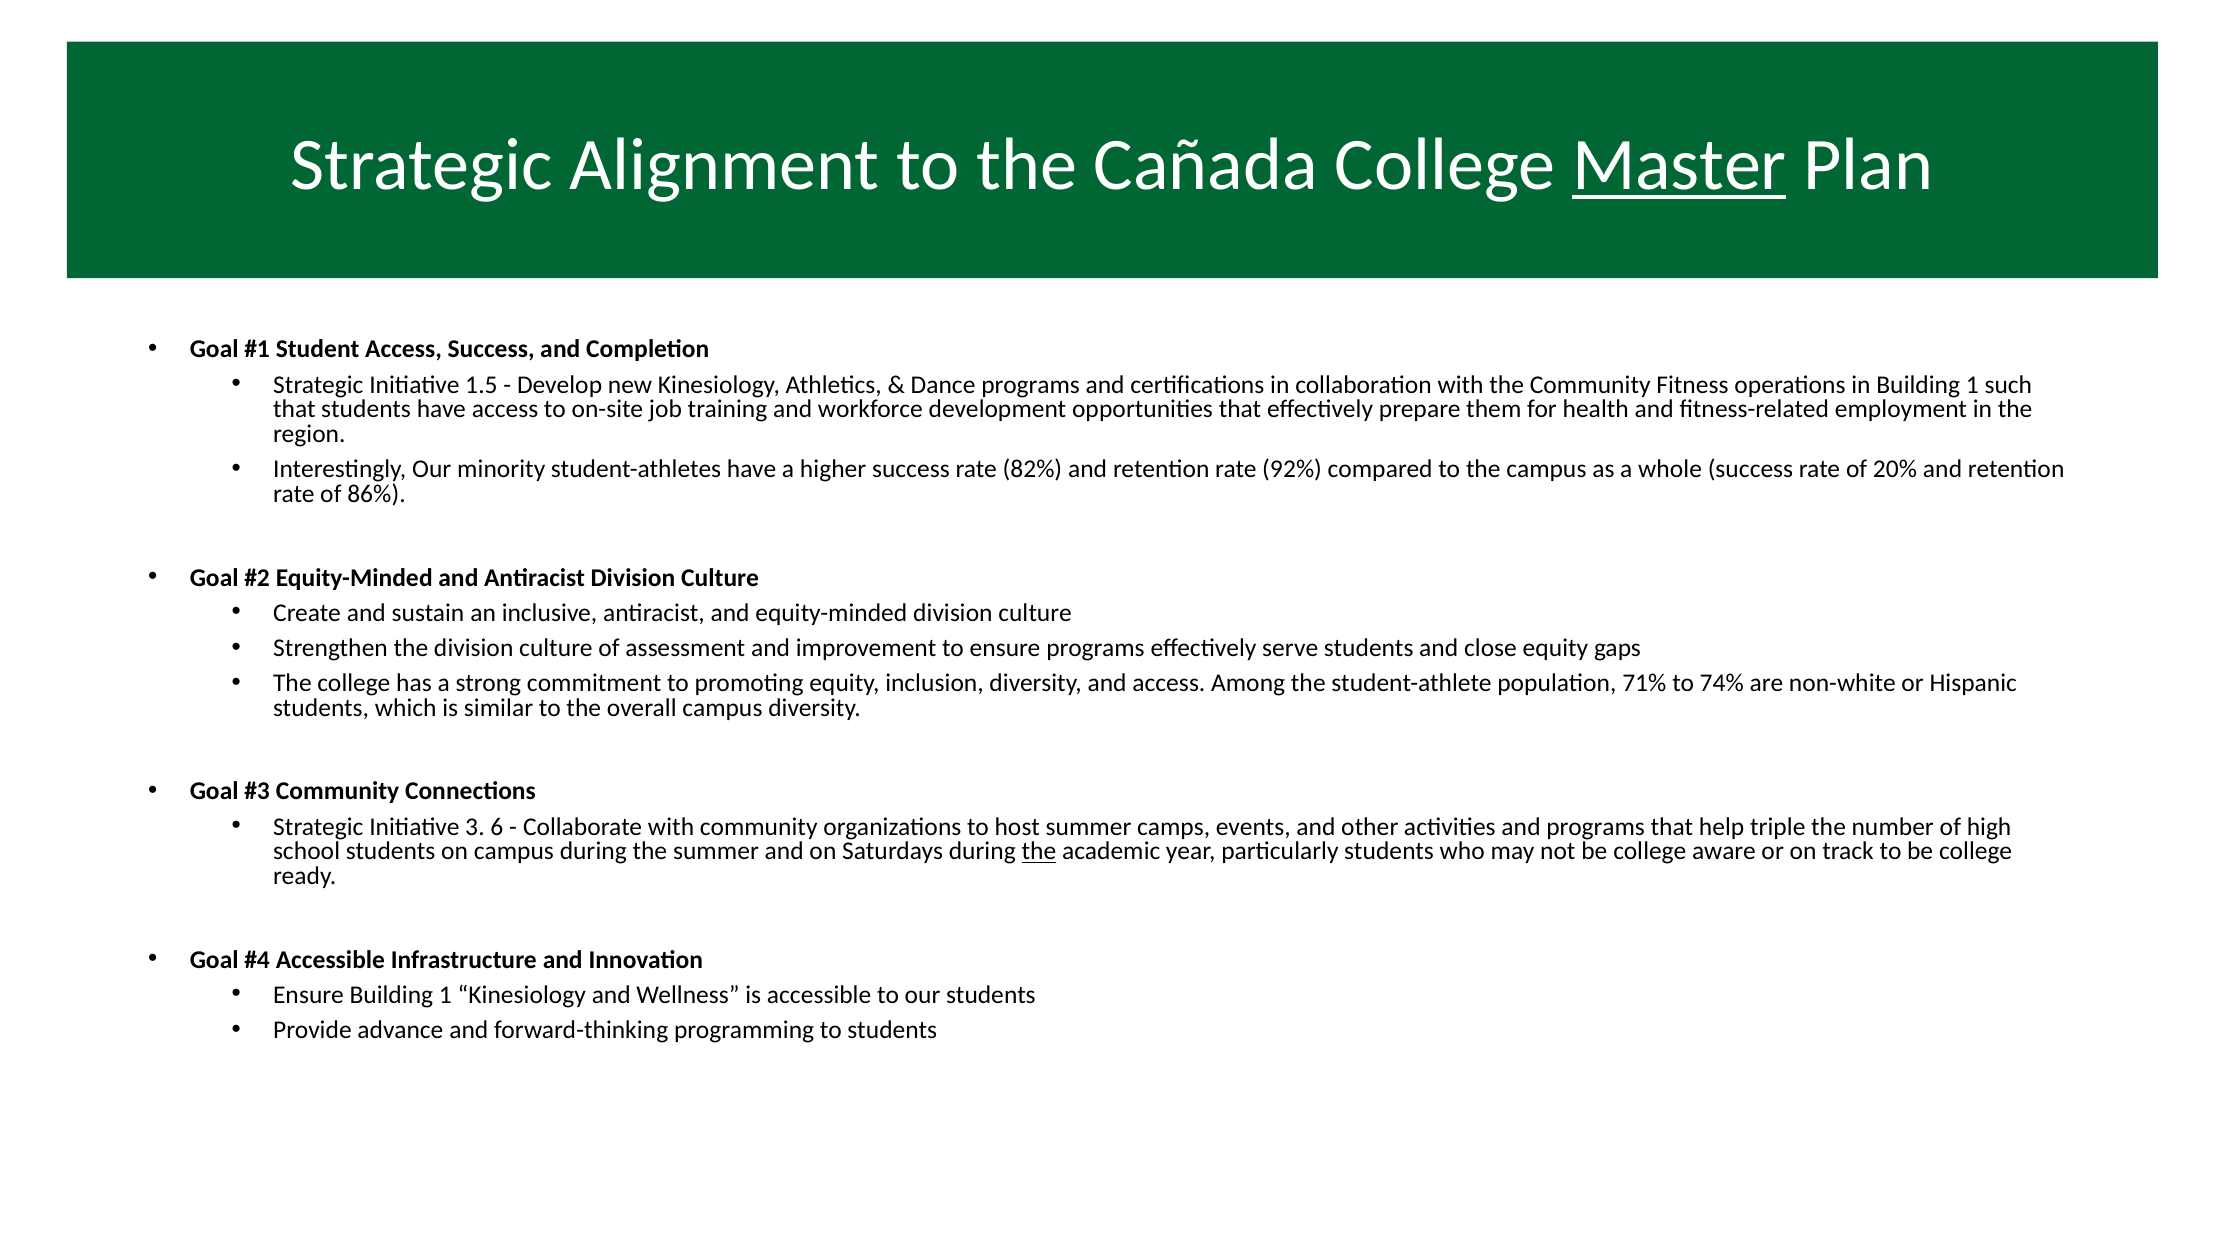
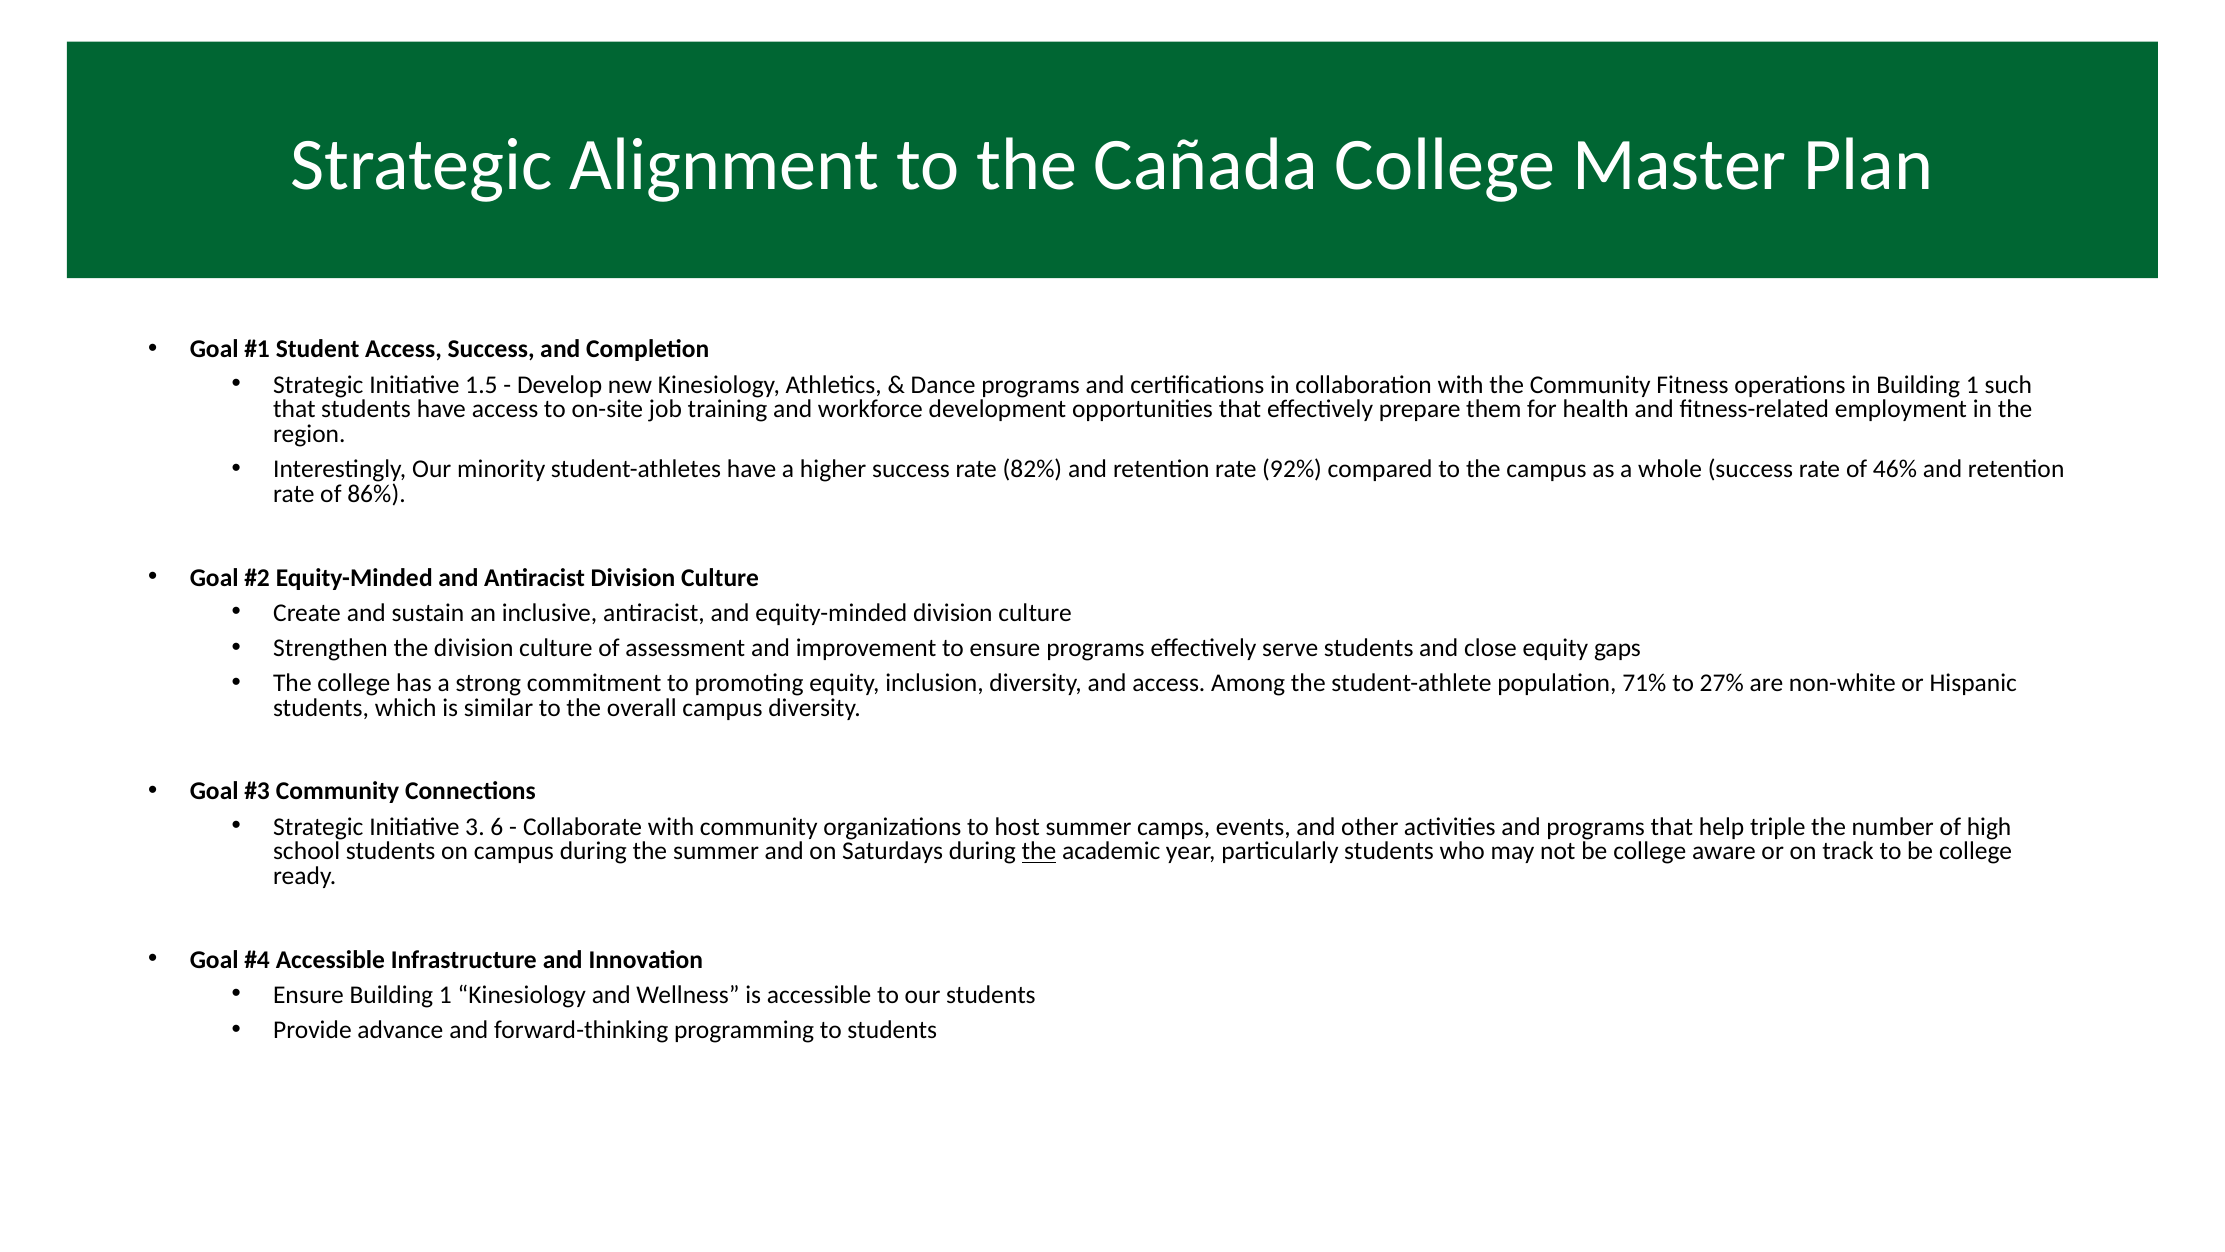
Master underline: present -> none
20%: 20% -> 46%
74%: 74% -> 27%
